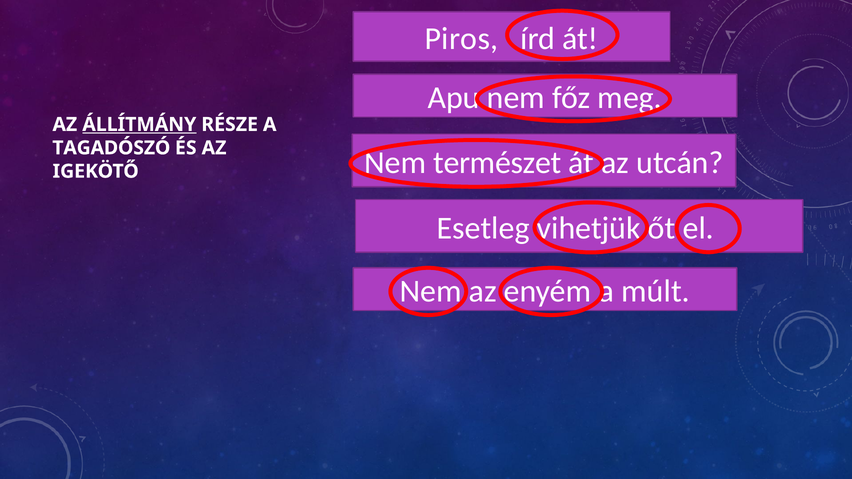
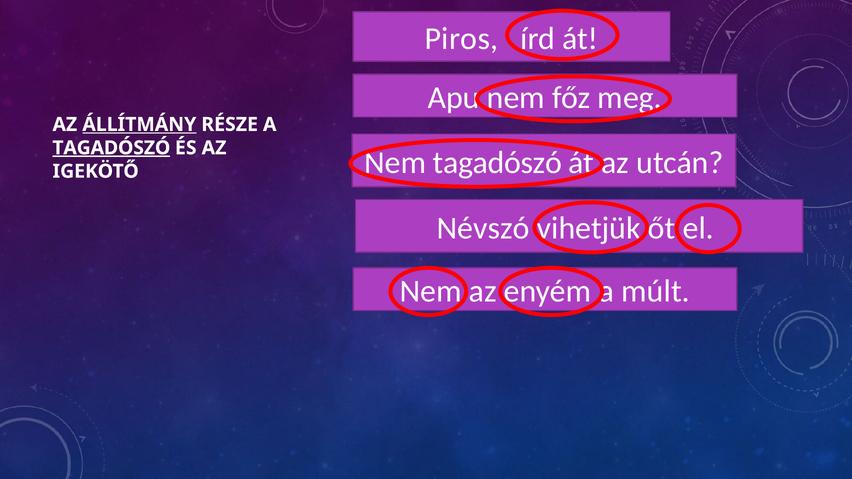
TAGADÓSZÓ at (111, 148) underline: none -> present
természet at (497, 163): természet -> tagadószó
Esetleg: Esetleg -> Névszó
